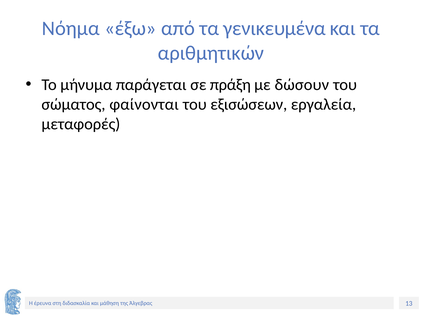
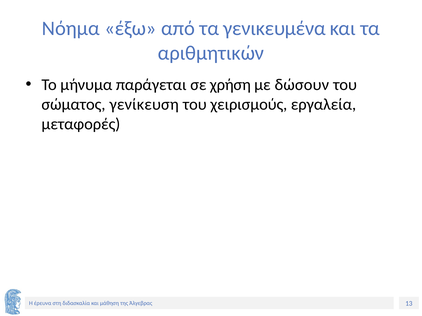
πράξη: πράξη -> χρήση
φαίνονται: φαίνονται -> γενίκευση
εξισώσεων: εξισώσεων -> χειρισμούς
